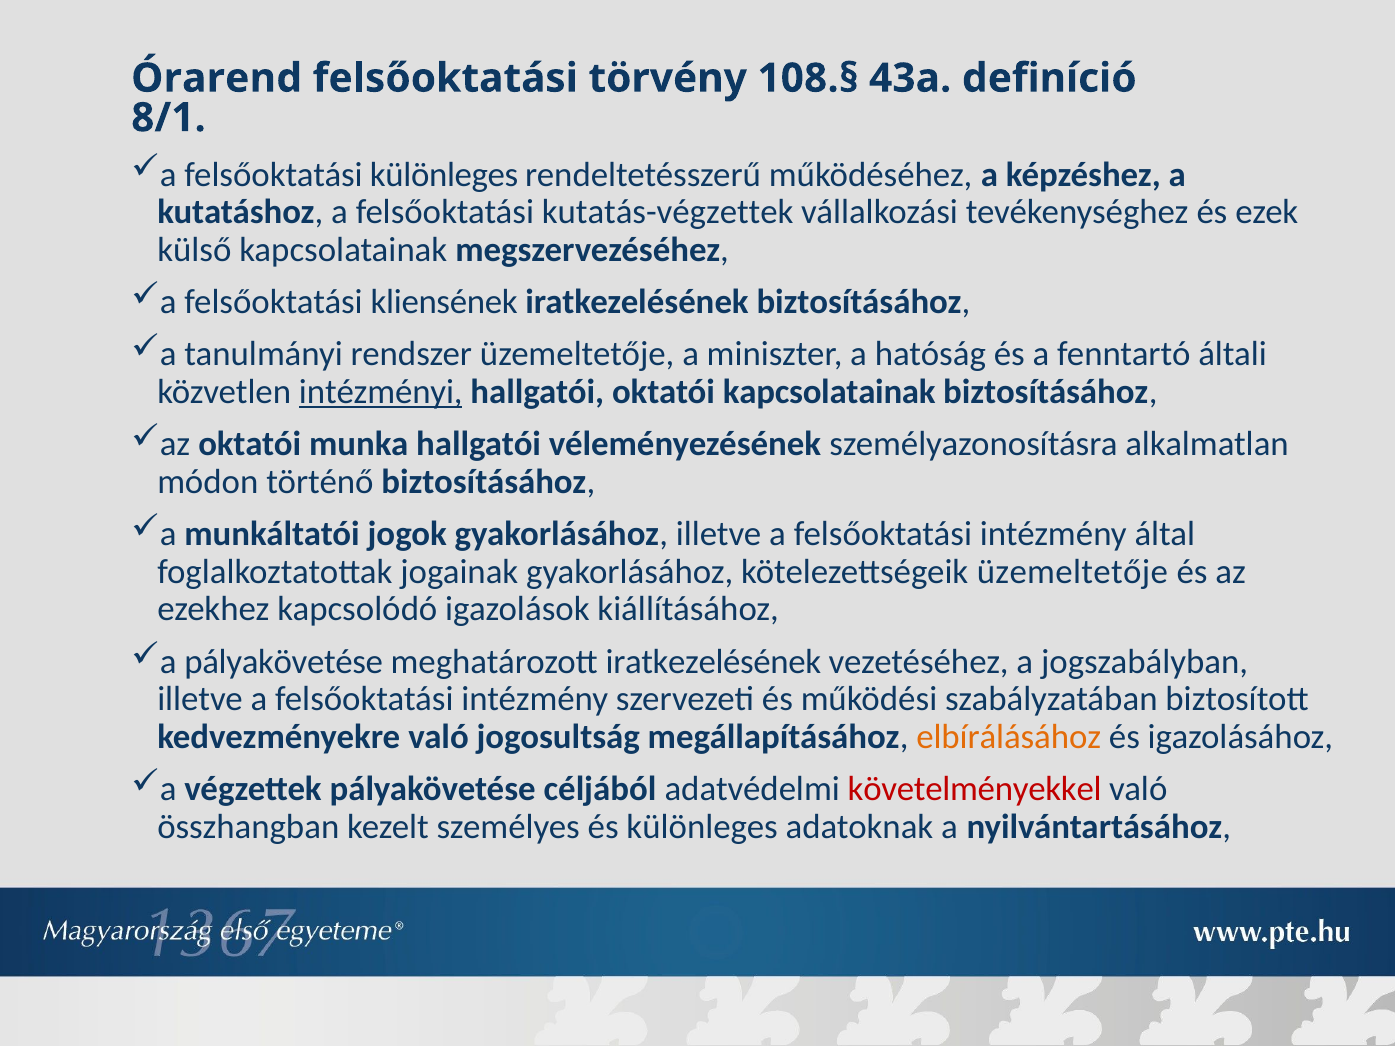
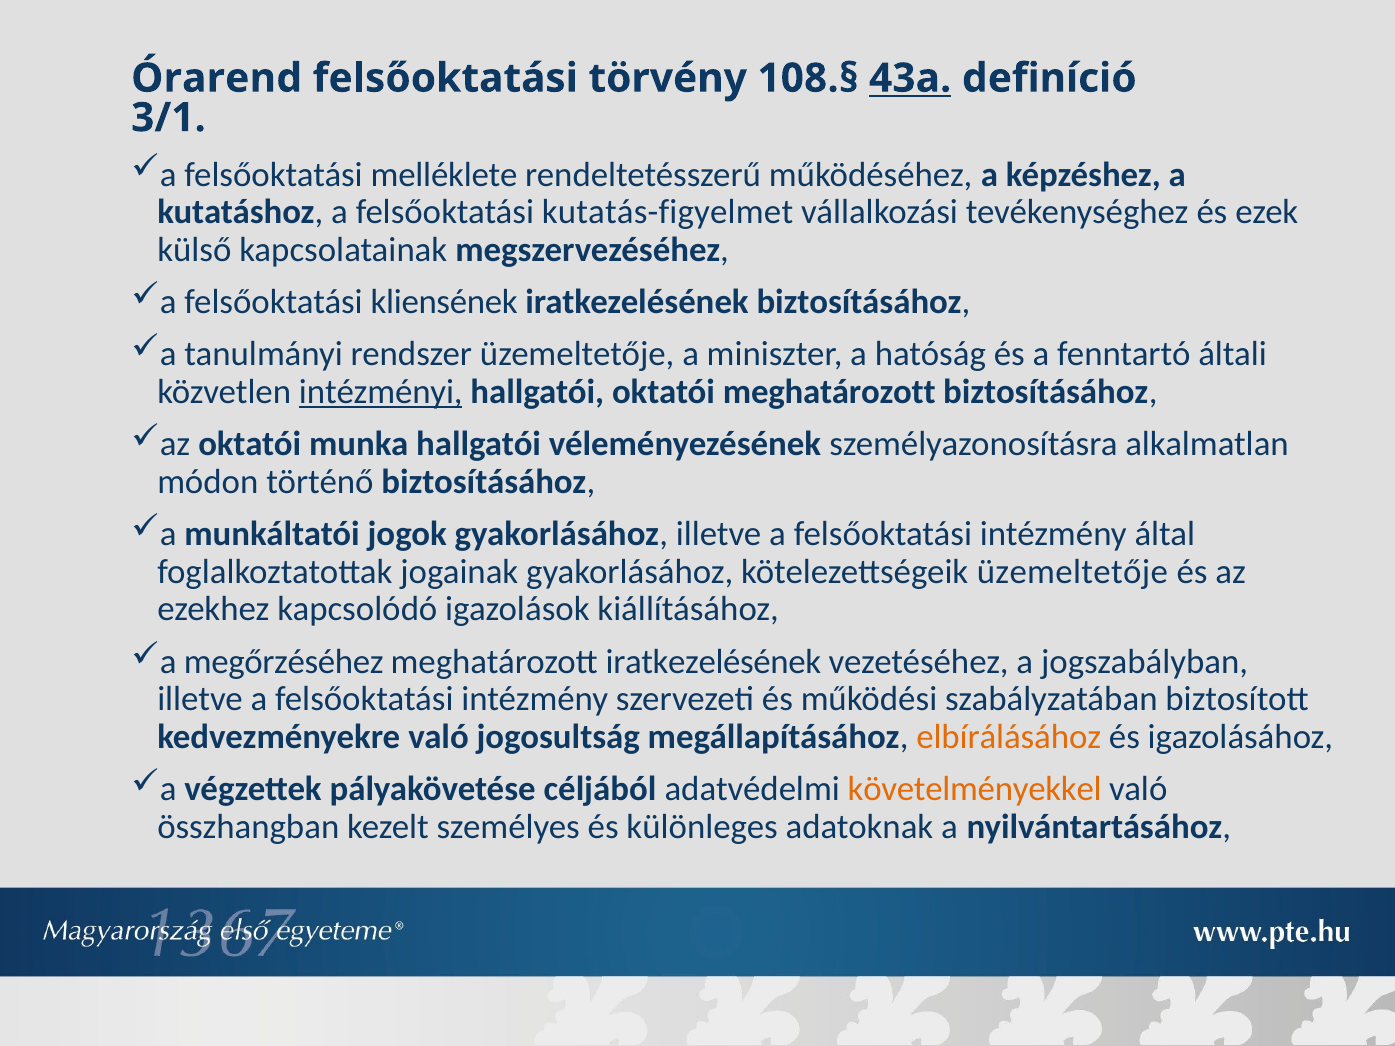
43a underline: none -> present
8/1: 8/1 -> 3/1
felsőoktatási különleges: különleges -> melléklete
kutatás-végzettek: kutatás-végzettek -> kutatás-figyelmet
oktatói kapcsolatainak: kapcsolatainak -> meghatározott
pályakövetése at (284, 662): pályakövetése -> megőrzéséhez
követelményekkel colour: red -> orange
